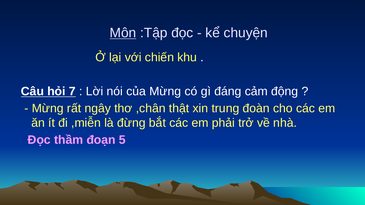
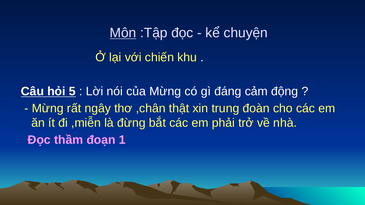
7: 7 -> 5
5: 5 -> 1
